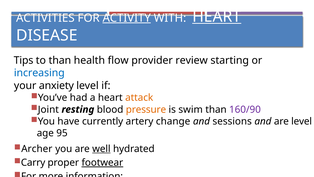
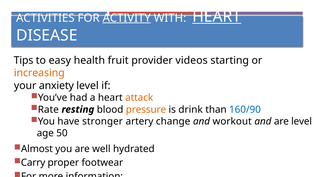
to than: than -> easy
flow: flow -> fruit
review: review -> videos
increasing colour: blue -> orange
Joint: Joint -> Rate
swim: swim -> drink
160/90 colour: purple -> blue
currently: currently -> stronger
sessions: sessions -> workout
95: 95 -> 50
Archer: Archer -> Almost
well underline: present -> none
footwear underline: present -> none
